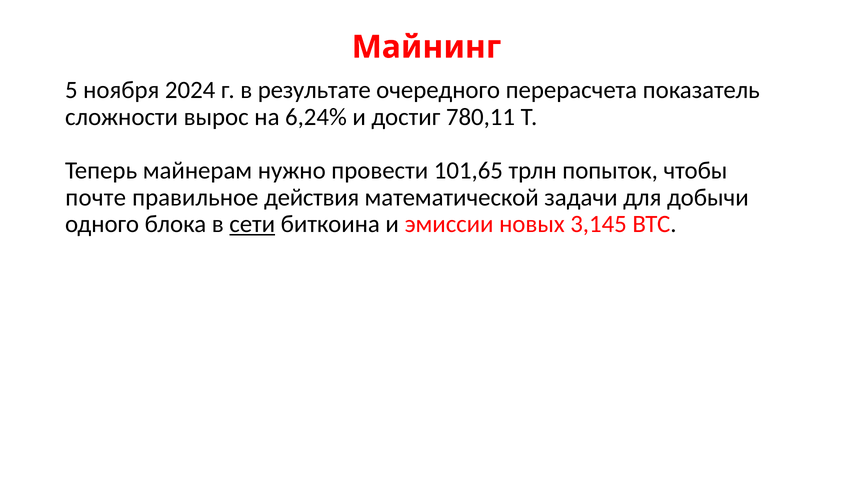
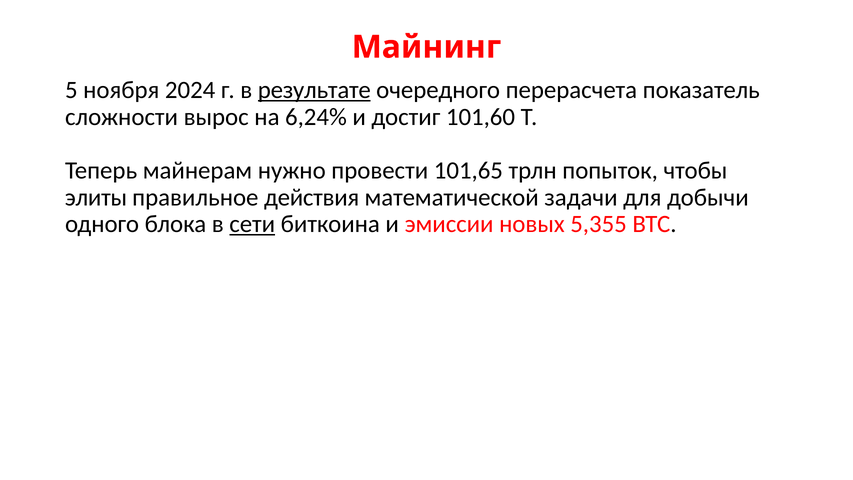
результате underline: none -> present
780,11: 780,11 -> 101,60
почте: почте -> элиты
3,145: 3,145 -> 5,355
